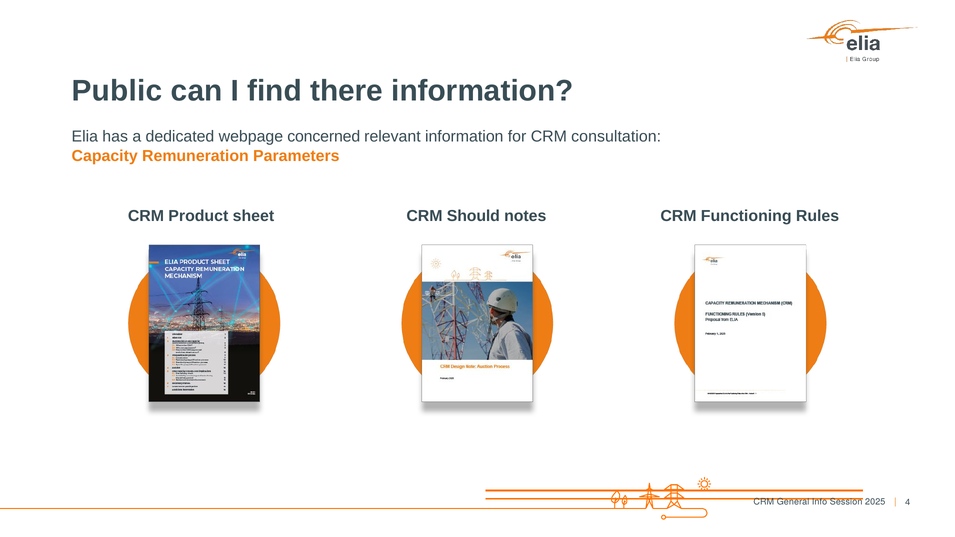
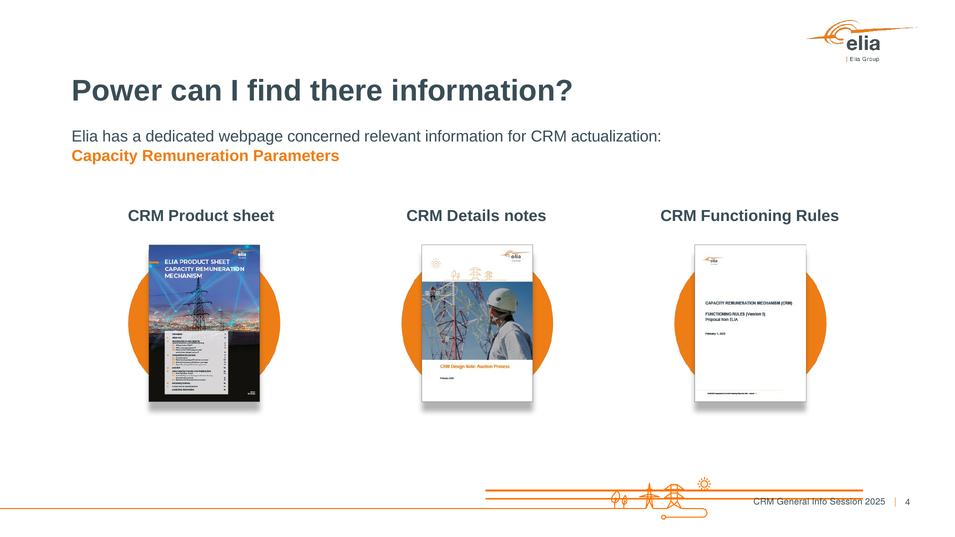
Public: Public -> Power
consultation: consultation -> actualization
Should: Should -> Details
